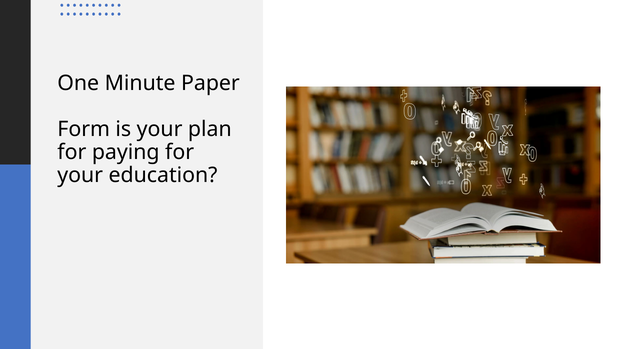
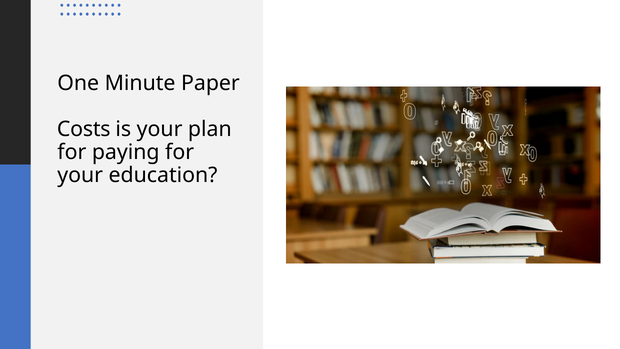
Form: Form -> Costs
